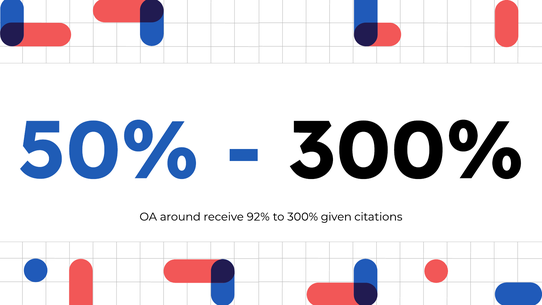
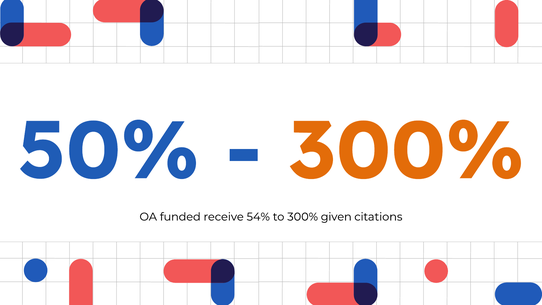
300% at (406, 151) colour: black -> orange
around: around -> funded
92%: 92% -> 54%
